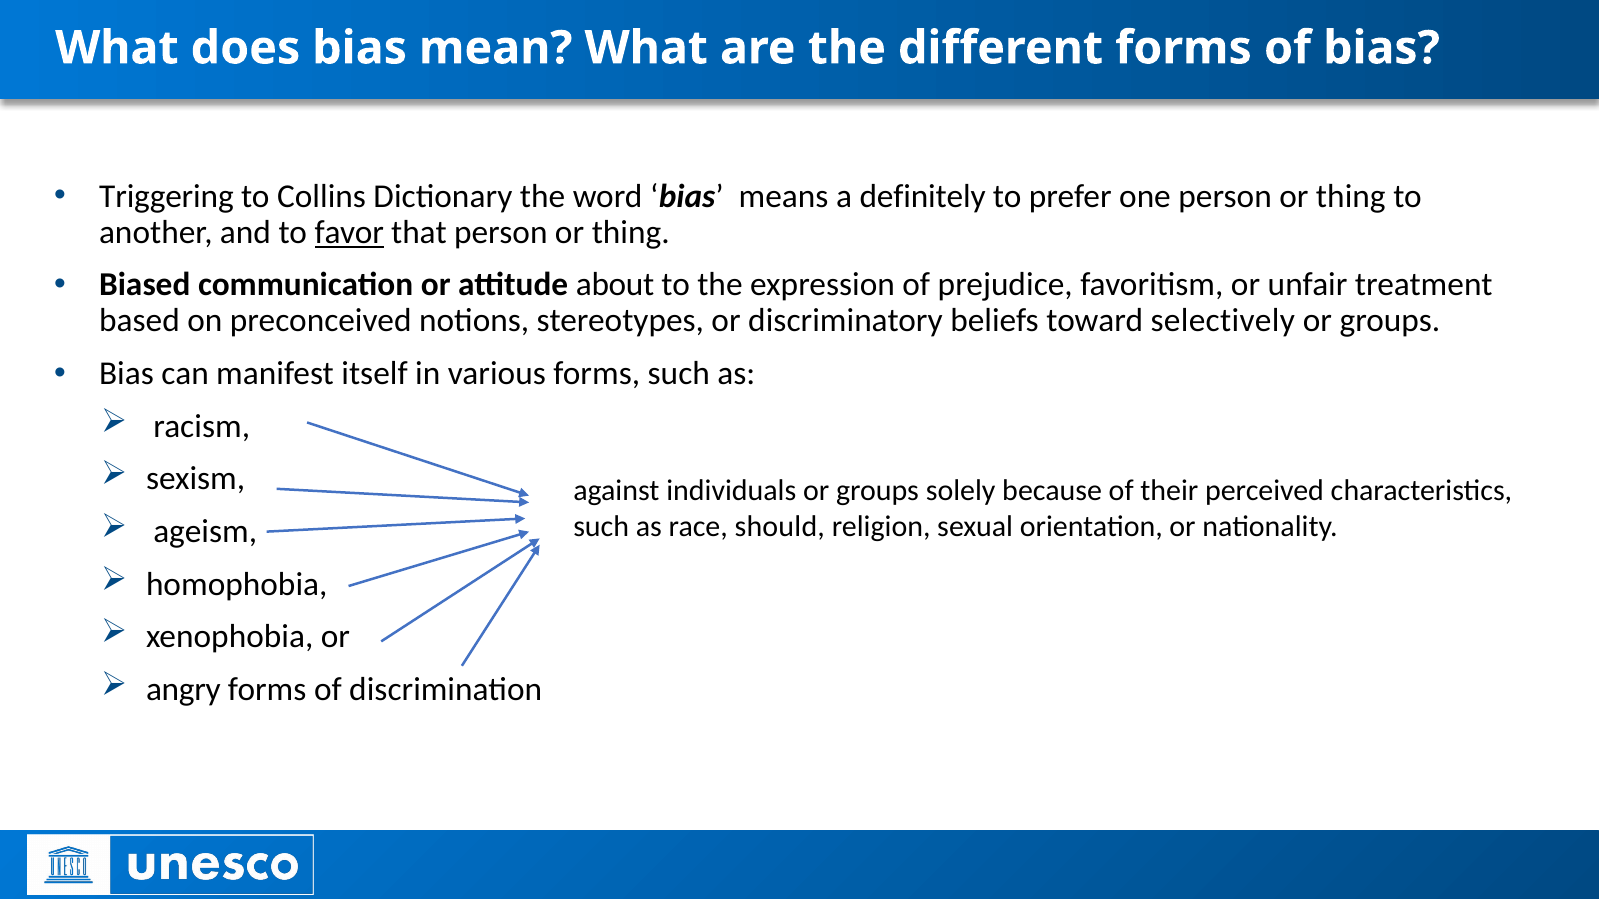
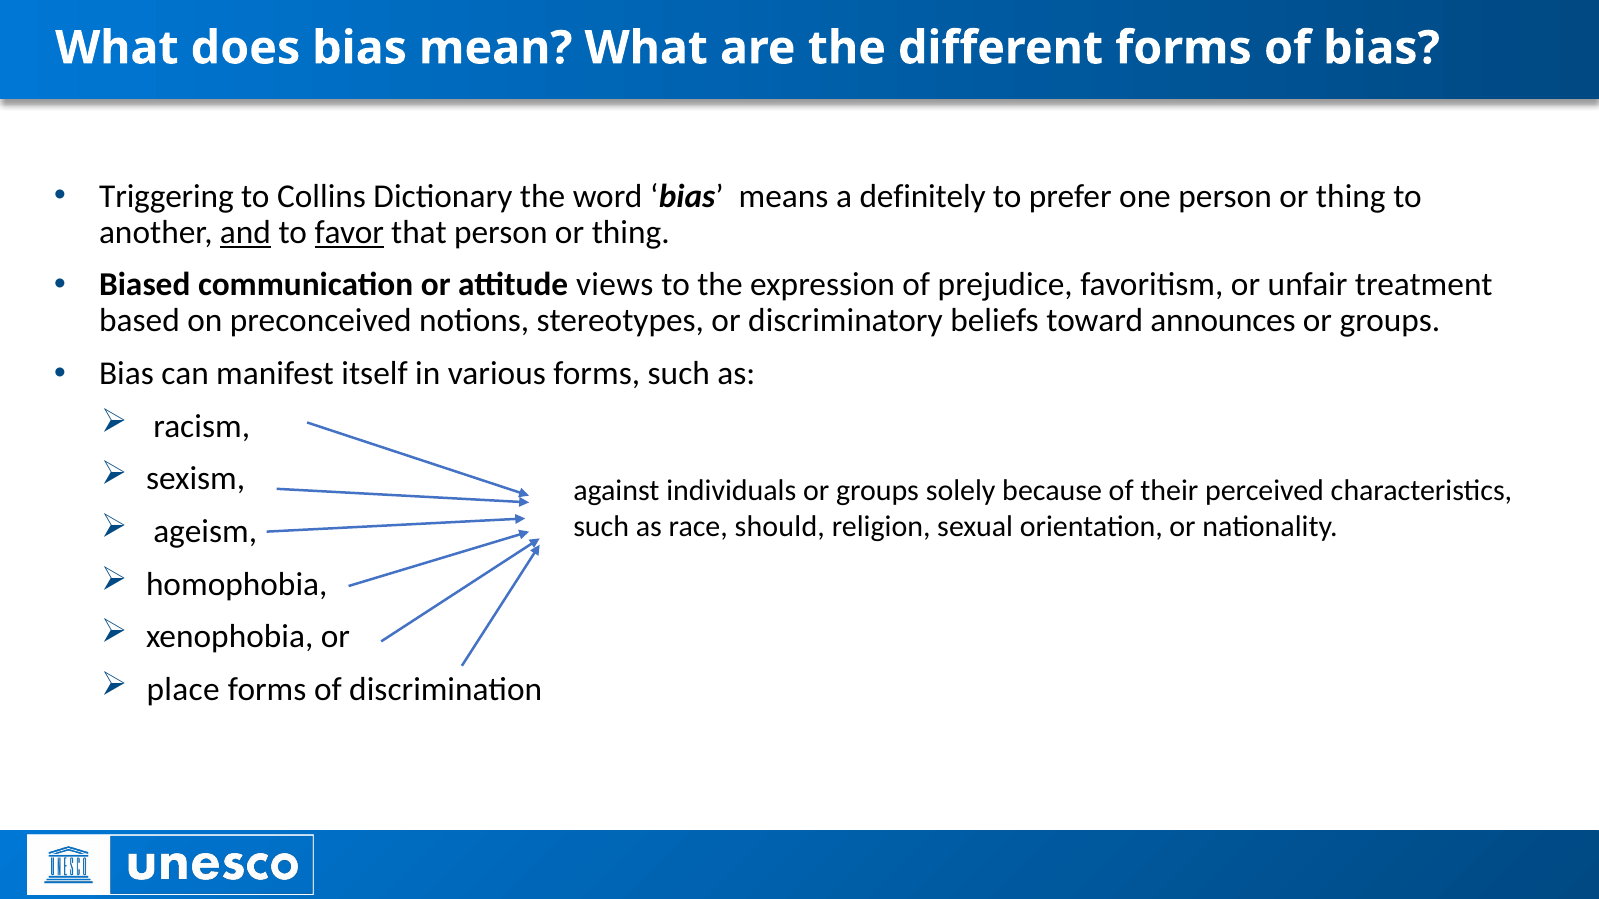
and underline: none -> present
about: about -> views
selectively: selectively -> announces
angry: angry -> place
